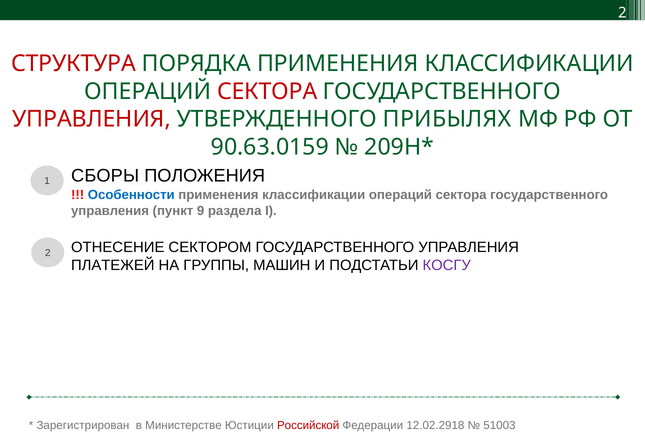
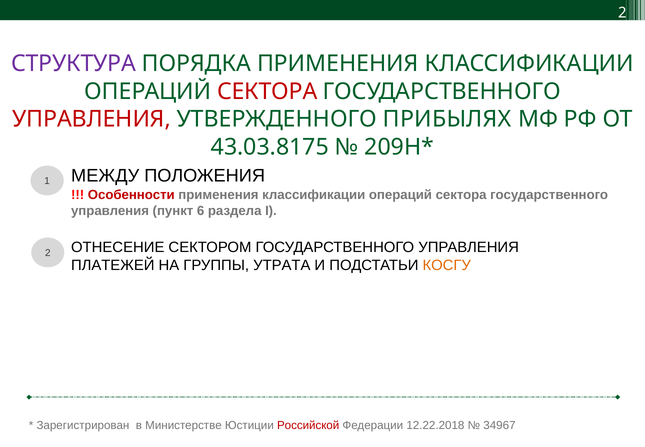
СТРУКТУРА colour: red -> purple
90.63.0159: 90.63.0159 -> 43.03.8175
СБОРЫ: СБОРЫ -> МЕЖДУ
Особенности colour: blue -> red
9: 9 -> 6
МАШИН: МАШИН -> УТРАТА
КОСГУ colour: purple -> orange
12.02.2918: 12.02.2918 -> 12.22.2018
51003: 51003 -> 34967
